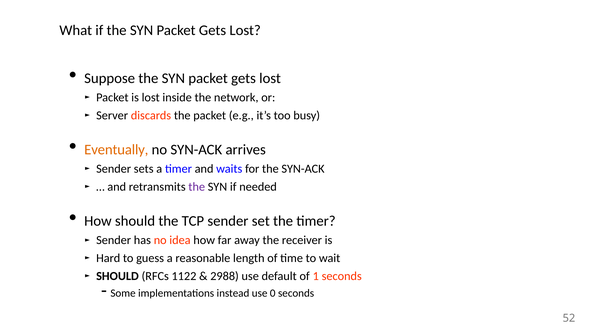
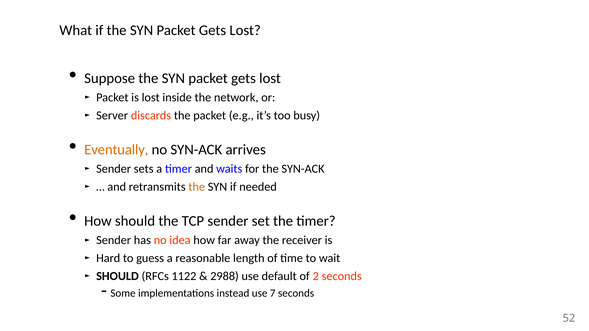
the at (197, 187) colour: purple -> orange
1: 1 -> 2
0: 0 -> 7
